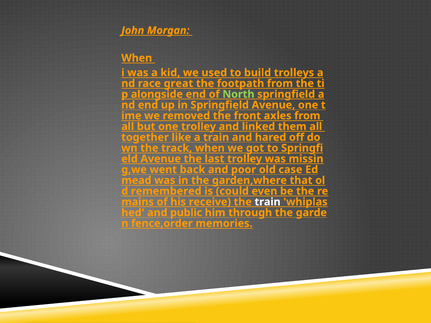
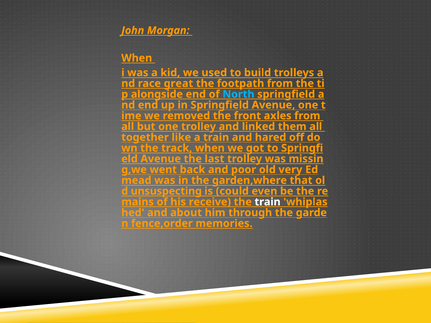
North colour: light green -> light blue
case: case -> very
remembered: remembered -> unsuspecting
public: public -> about
